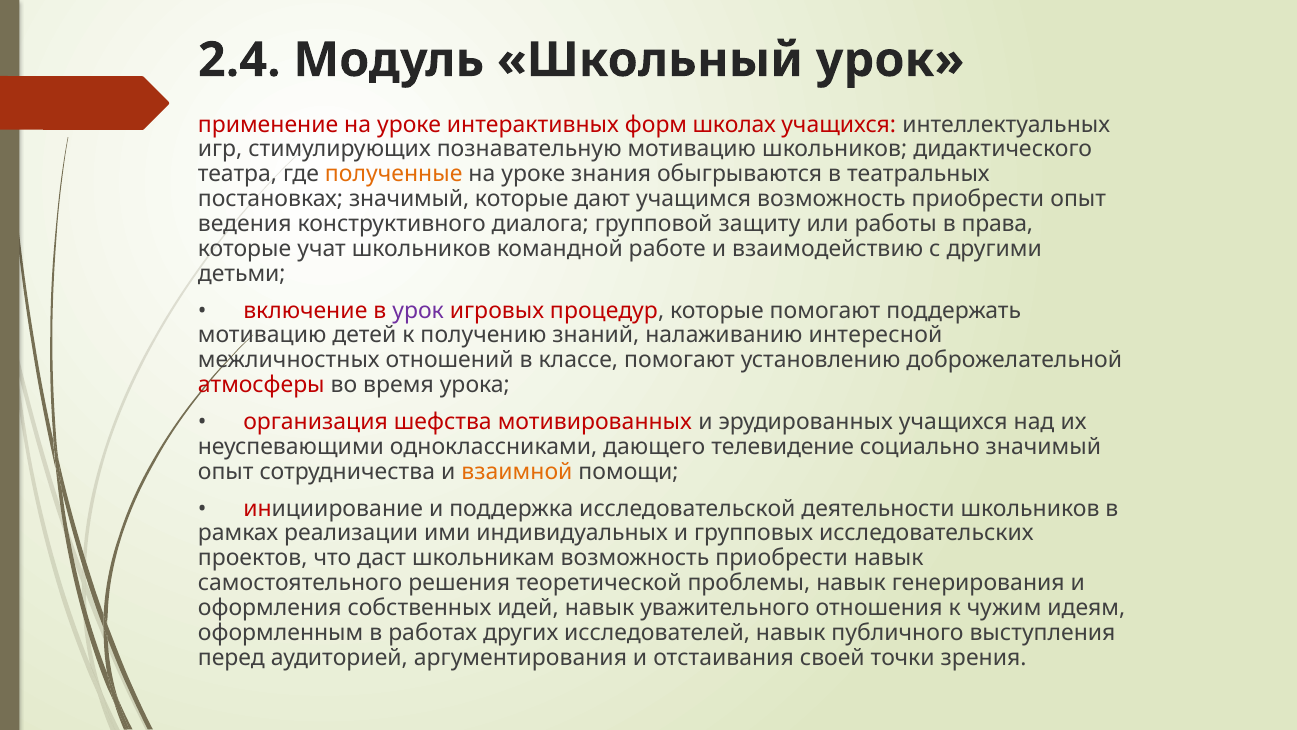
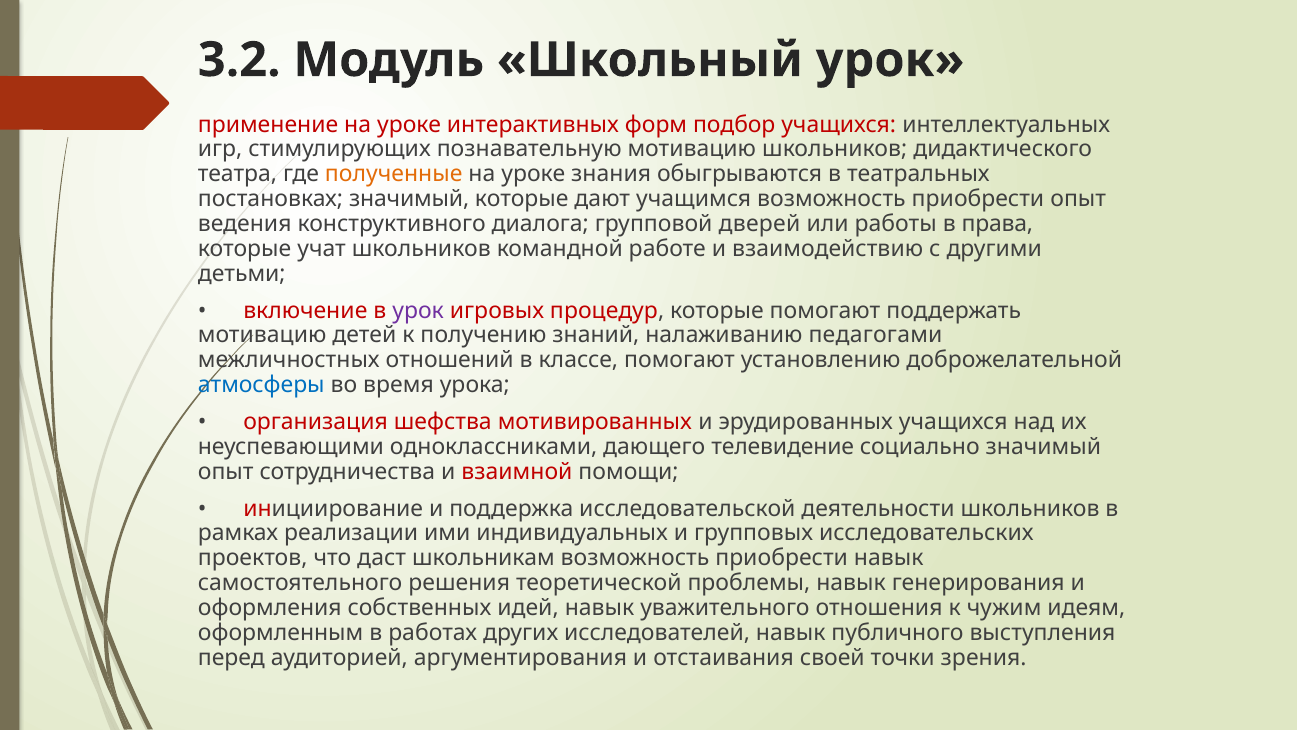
2.4: 2.4 -> 3.2
школах: школах -> подбор
защиту: защиту -> дверей
интересной: интересной -> педагогами
атмосферы colour: red -> blue
взаимной colour: orange -> red
